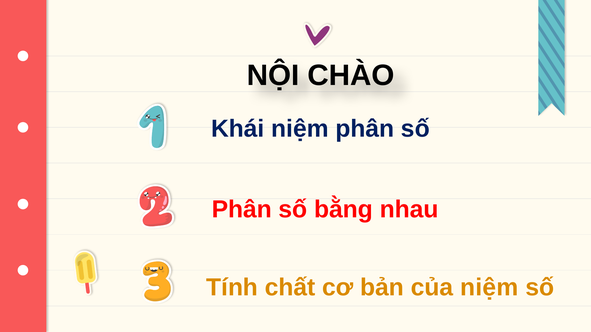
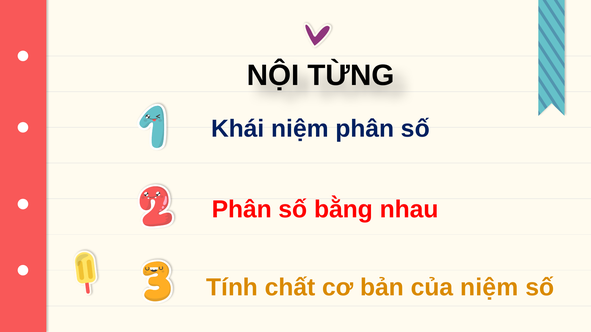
CHÀO: CHÀO -> TỪNG
